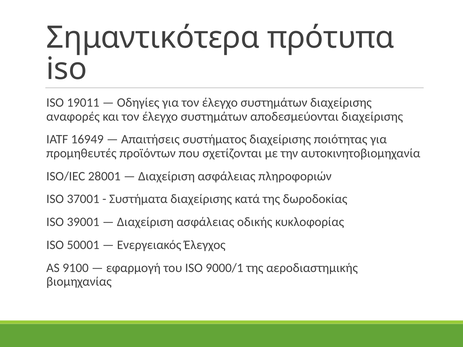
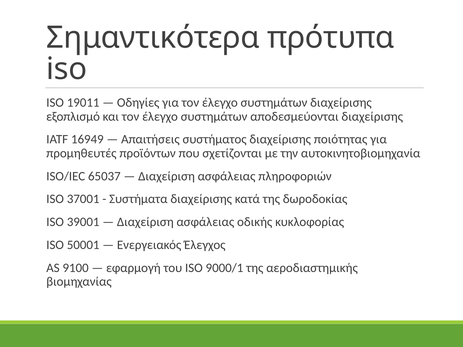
αναφορές: αναφορές -> εξοπλισμό
28001: 28001 -> 65037
